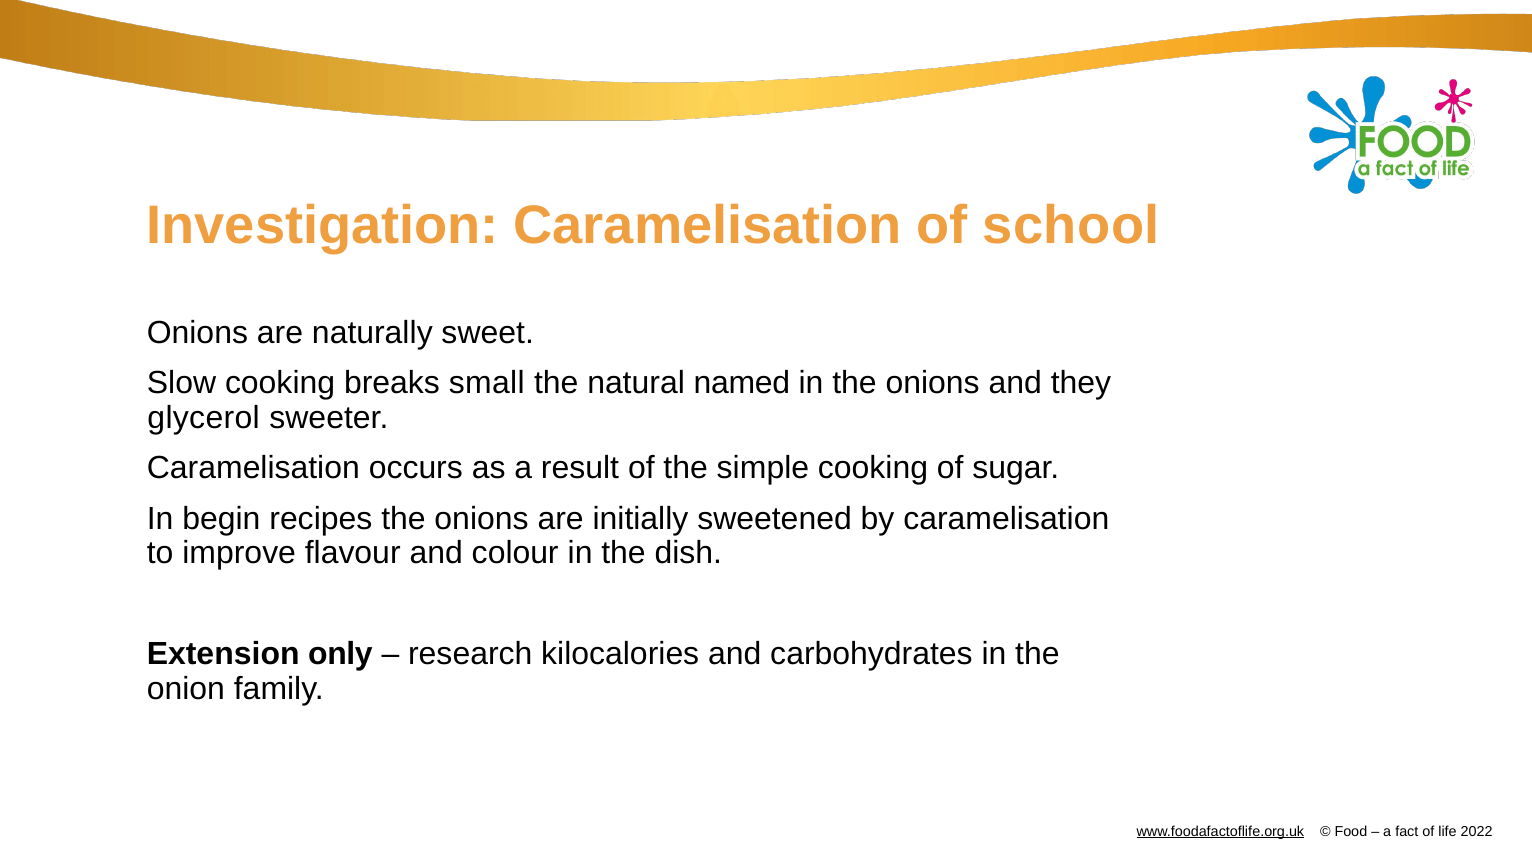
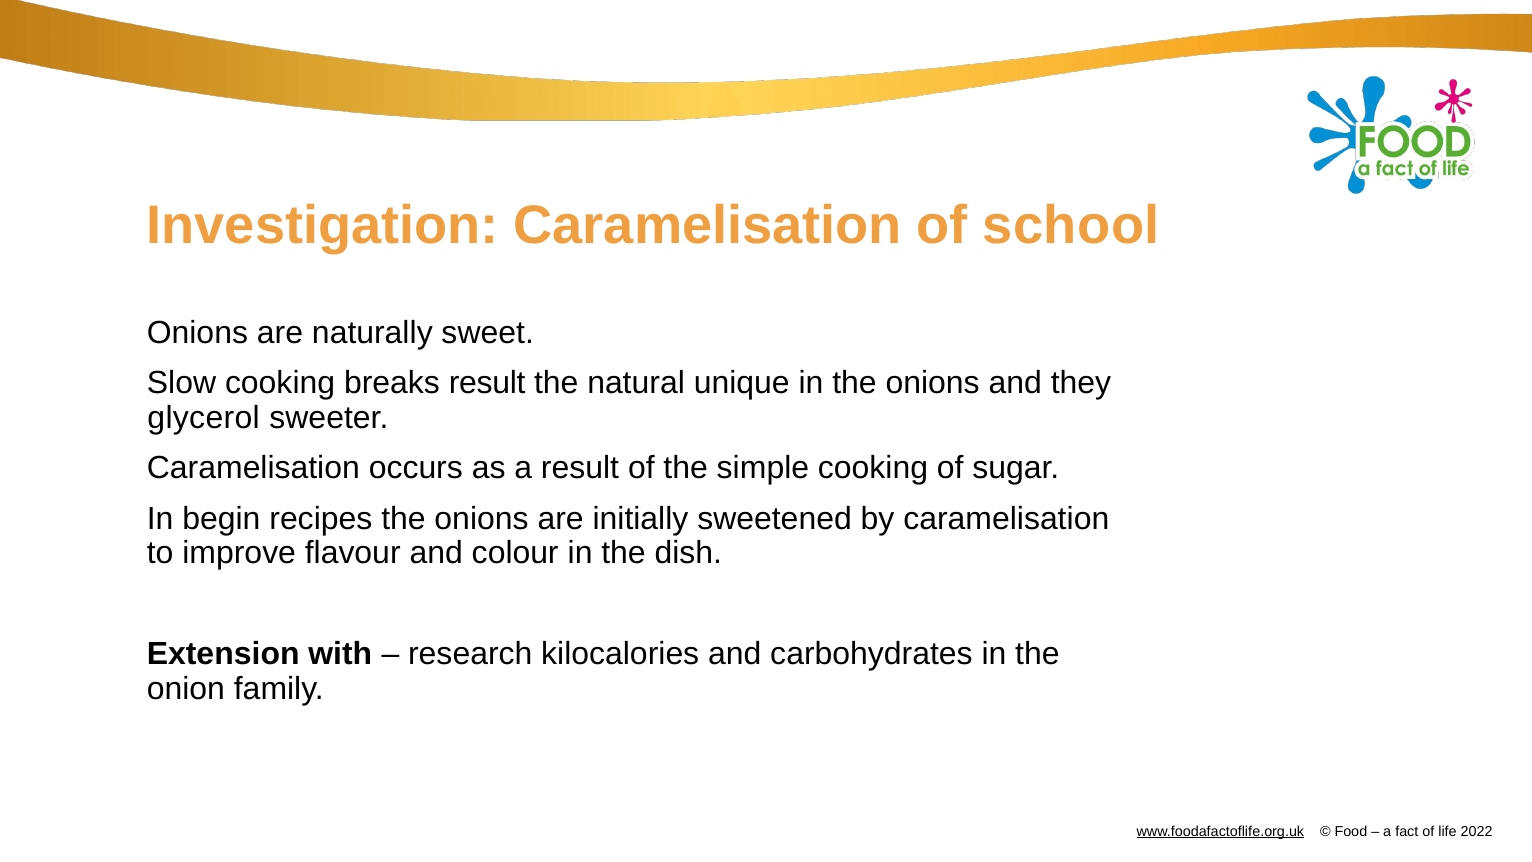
breaks small: small -> result
named: named -> unique
only: only -> with
